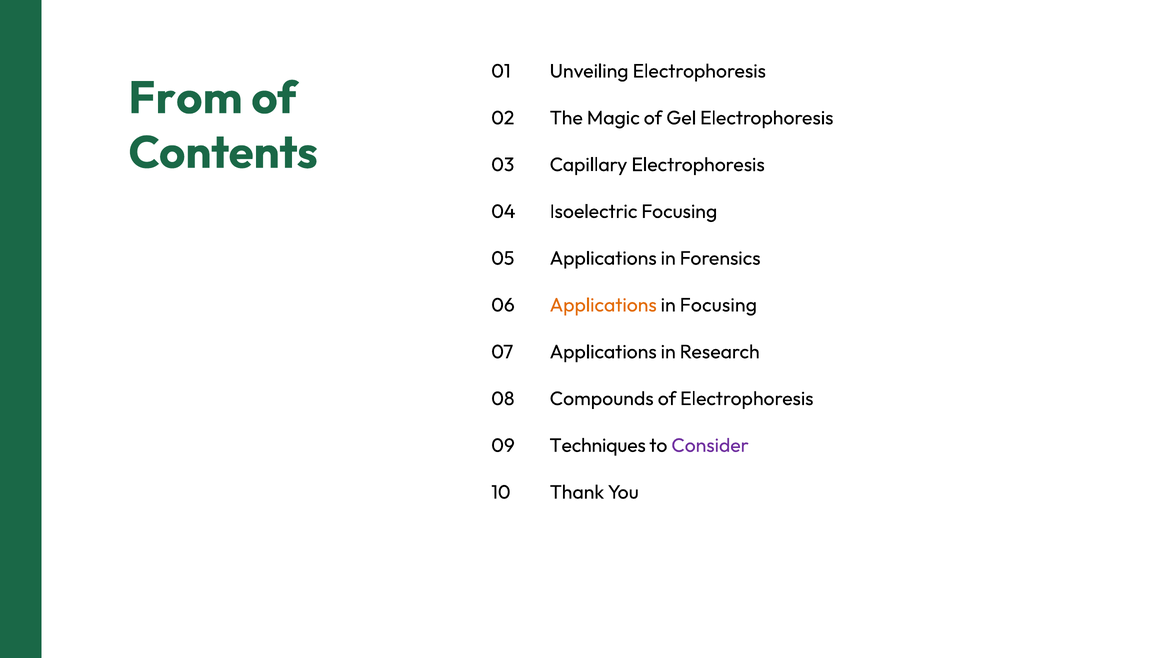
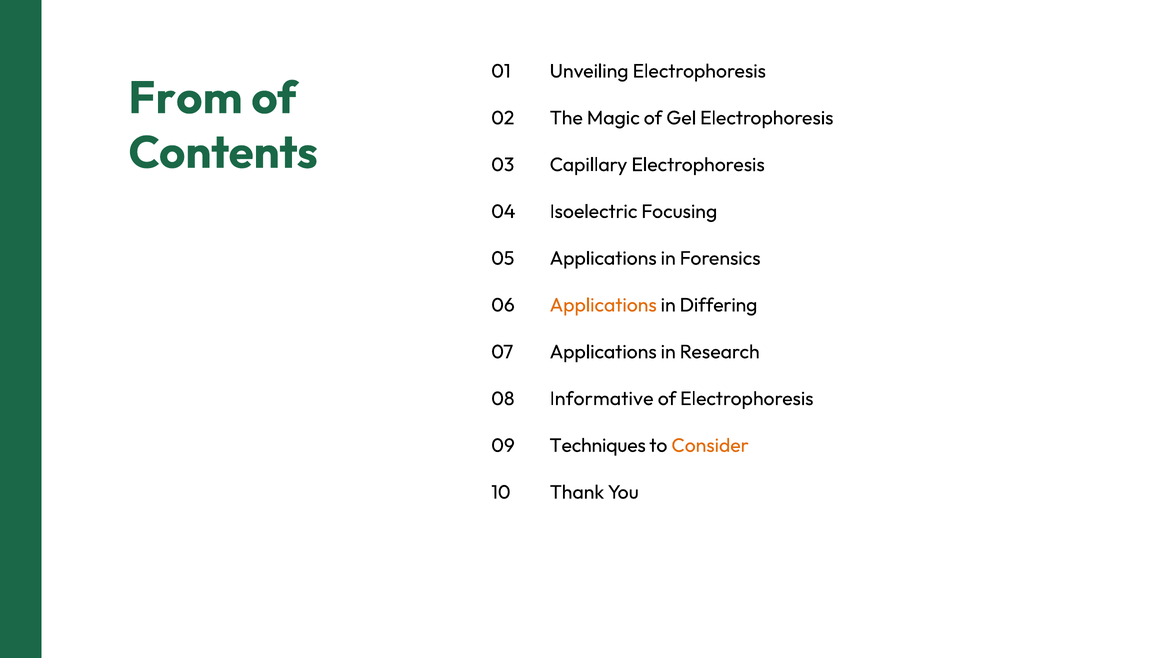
in Focusing: Focusing -> Differing
Compounds: Compounds -> Informative
Consider colour: purple -> orange
